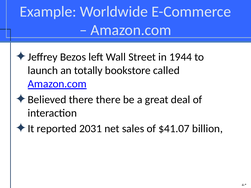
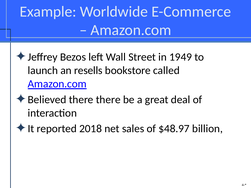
1944: 1944 -> 1949
totally: totally -> resells
2031: 2031 -> 2018
$41.07: $41.07 -> $48.97
